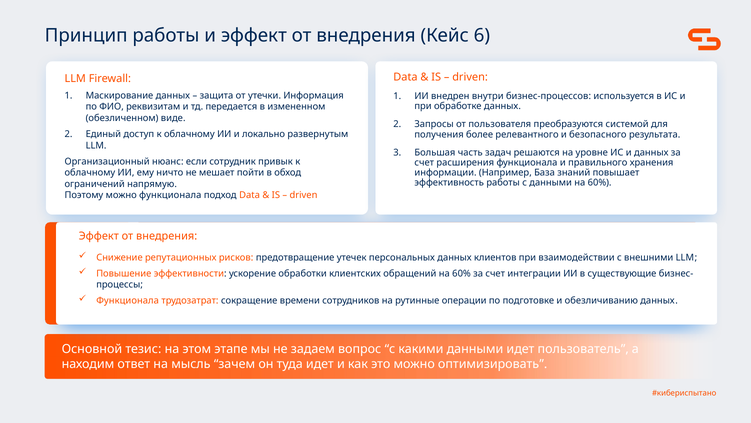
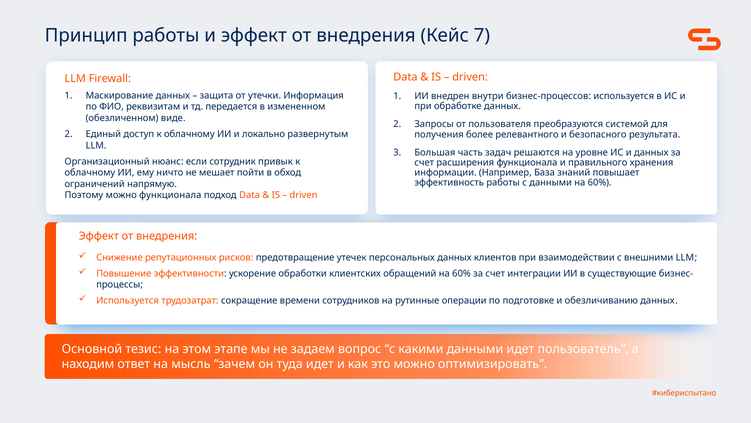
6: 6 -> 7
Функционала at (128, 300): Функционала -> Используется
